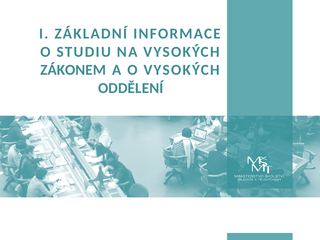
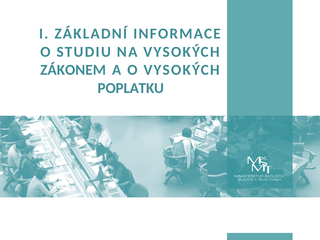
ODDĚLENÍ: ODDĚLENÍ -> POPLATKU
